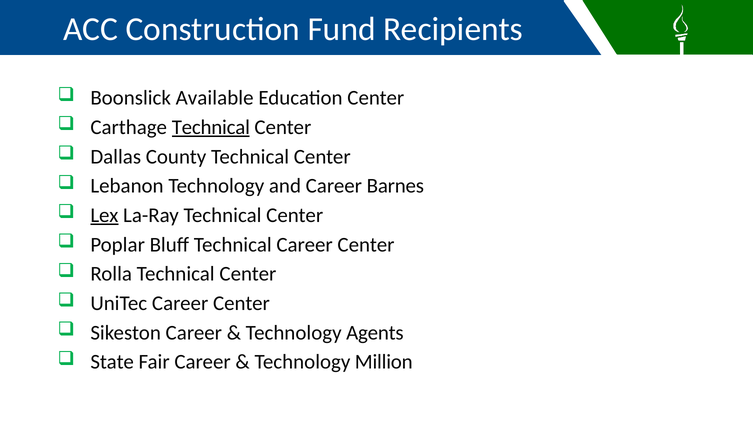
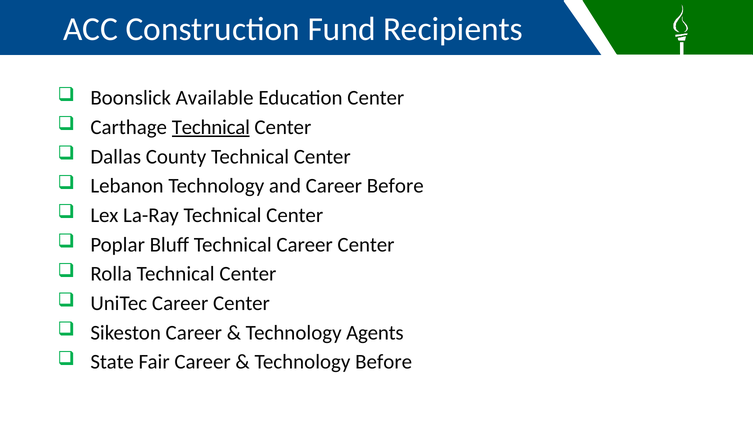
Career Barnes: Barnes -> Before
Lex underline: present -> none
Technology Million: Million -> Before
